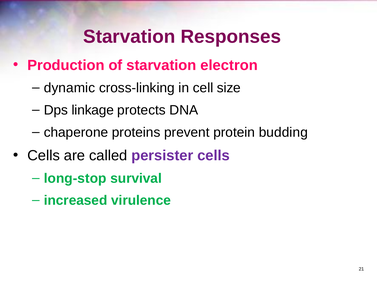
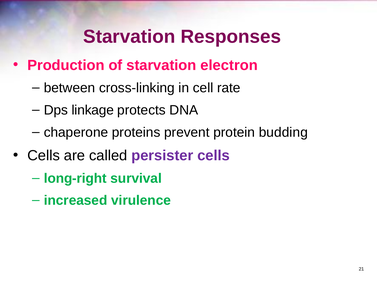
dynamic: dynamic -> between
size: size -> rate
long-stop: long-stop -> long-right
